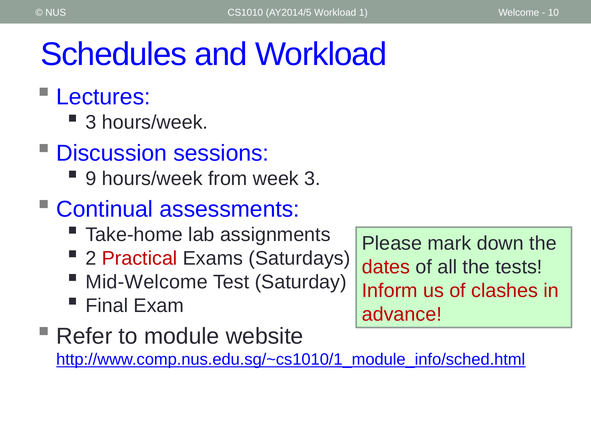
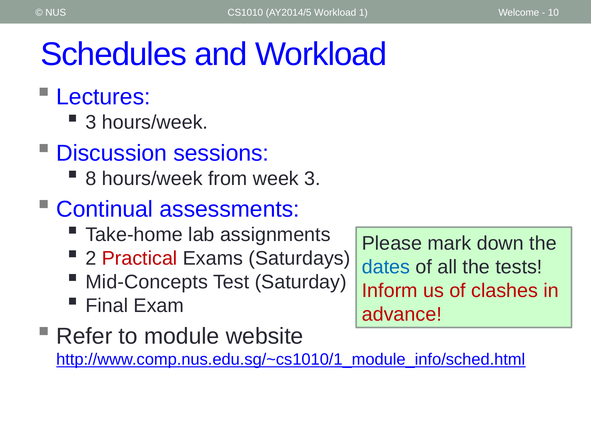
9: 9 -> 8
dates colour: red -> blue
Mid-Welcome: Mid-Welcome -> Mid-Concepts
